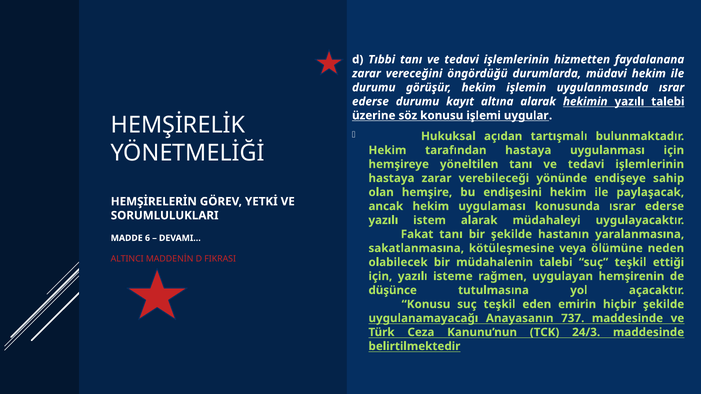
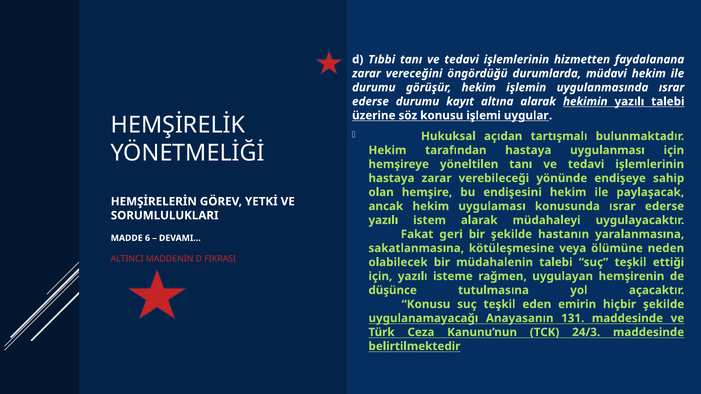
Fakat tanı: tanı -> geri
737: 737 -> 131
